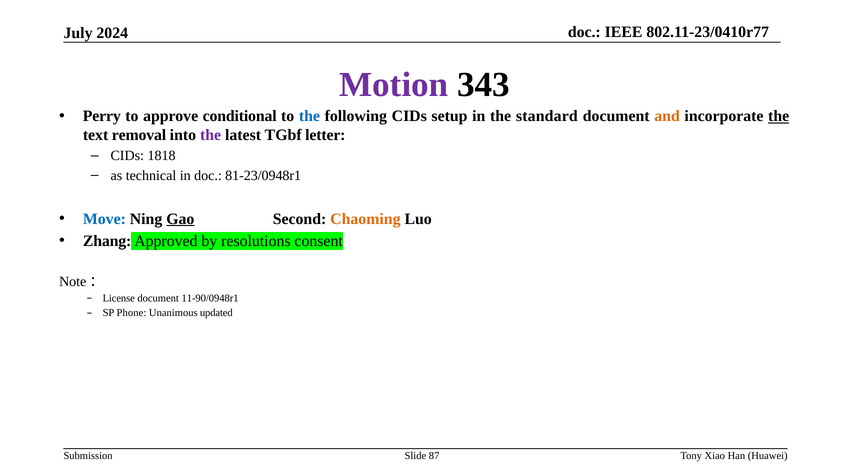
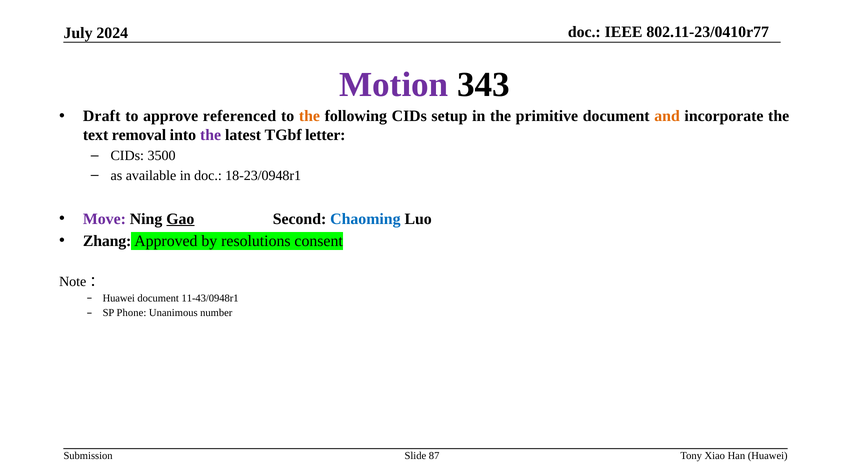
Perry: Perry -> Draft
conditional: conditional -> referenced
the at (309, 116) colour: blue -> orange
standard: standard -> primitive
the at (779, 116) underline: present -> none
1818: 1818 -> 3500
technical: technical -> available
81-23/0948r1: 81-23/0948r1 -> 18-23/0948r1
Move colour: blue -> purple
Chaoming colour: orange -> blue
License at (119, 298): License -> Huawei
11-90/0948r1: 11-90/0948r1 -> 11-43/0948r1
updated: updated -> number
